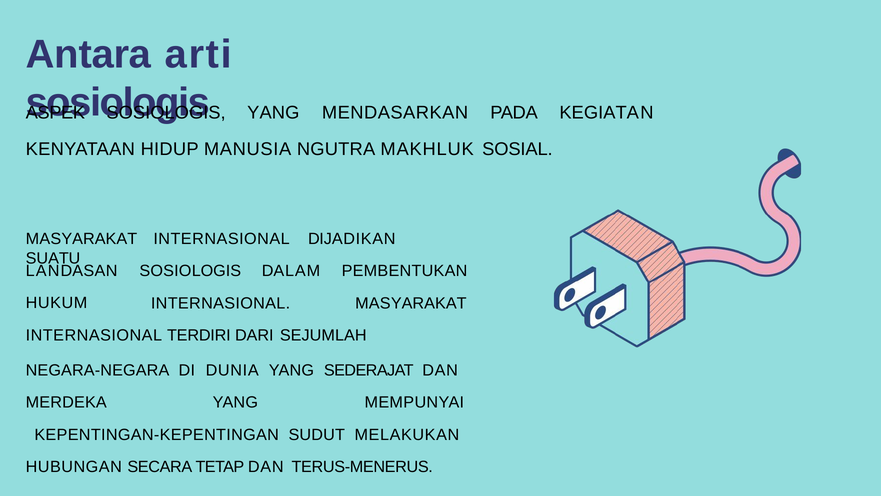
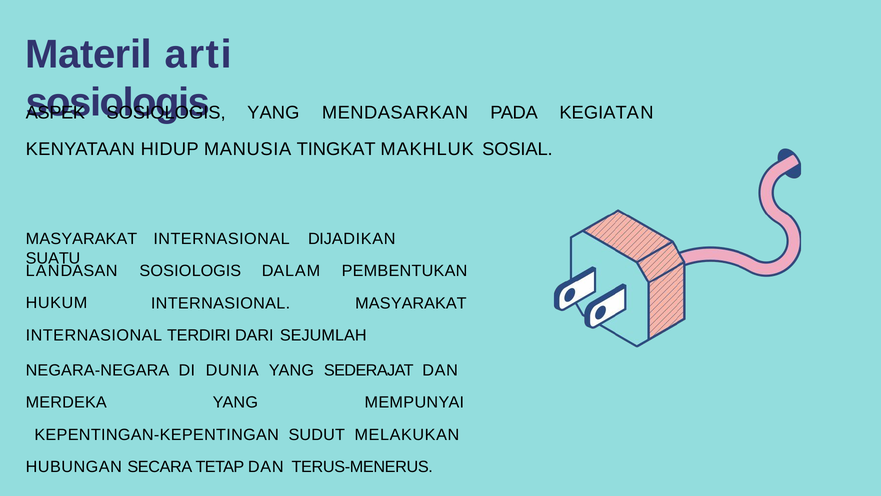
Antara: Antara -> Materil
NGUTRA: NGUTRA -> TINGKAT
